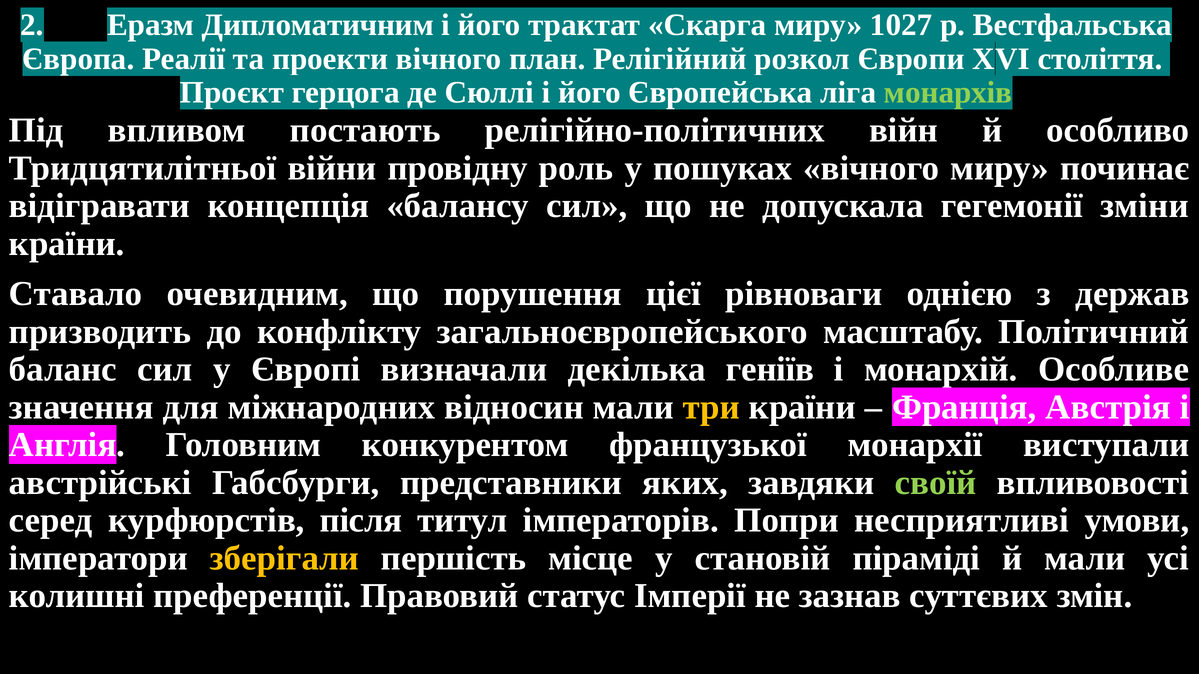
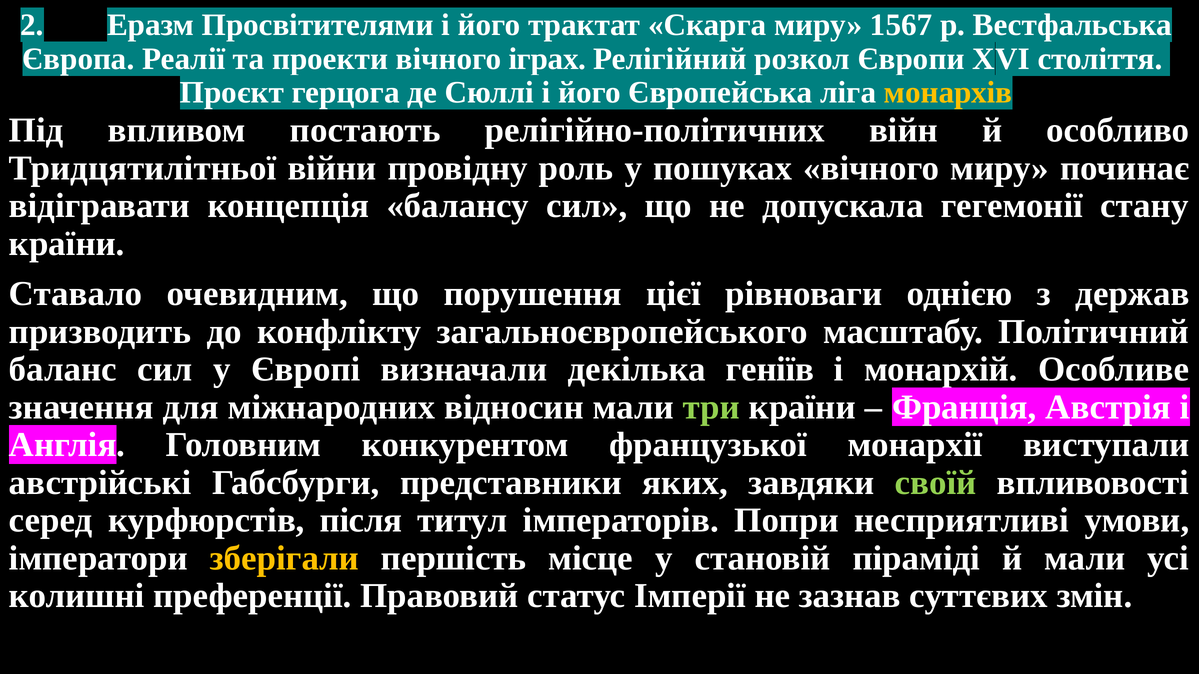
Дипломатичним: Дипломатичним -> Просвітителями
1027: 1027 -> 1567
план: план -> іграх
монархів colour: light green -> yellow
зміни: зміни -> стану
три colour: yellow -> light green
